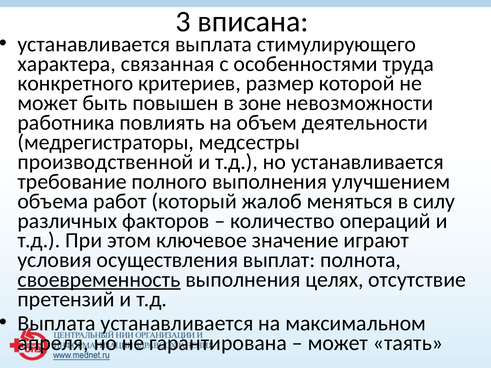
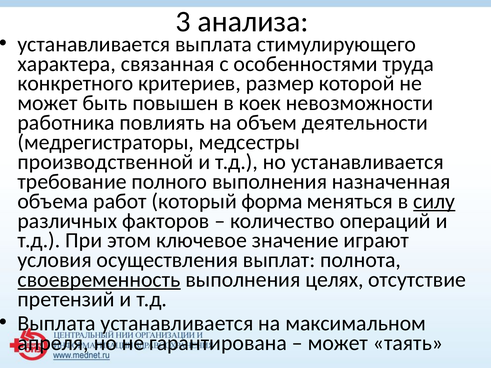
вписана: вписана -> анализа
зоне: зоне -> коек
улучшением: улучшением -> назначенная
жалоб: жалоб -> форма
силу underline: none -> present
